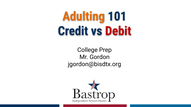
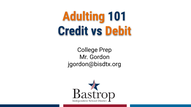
Debit colour: red -> orange
